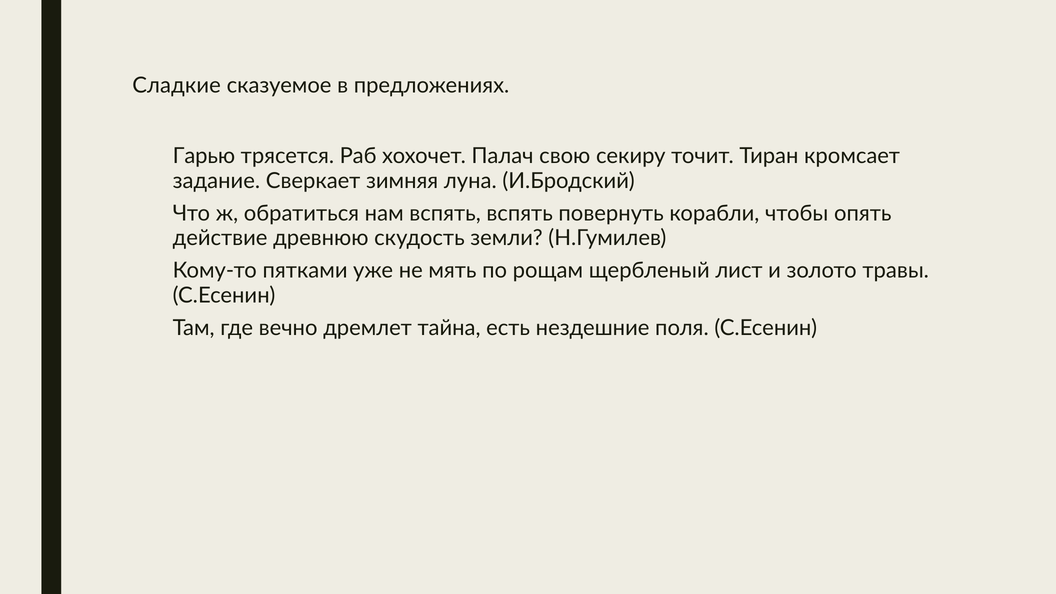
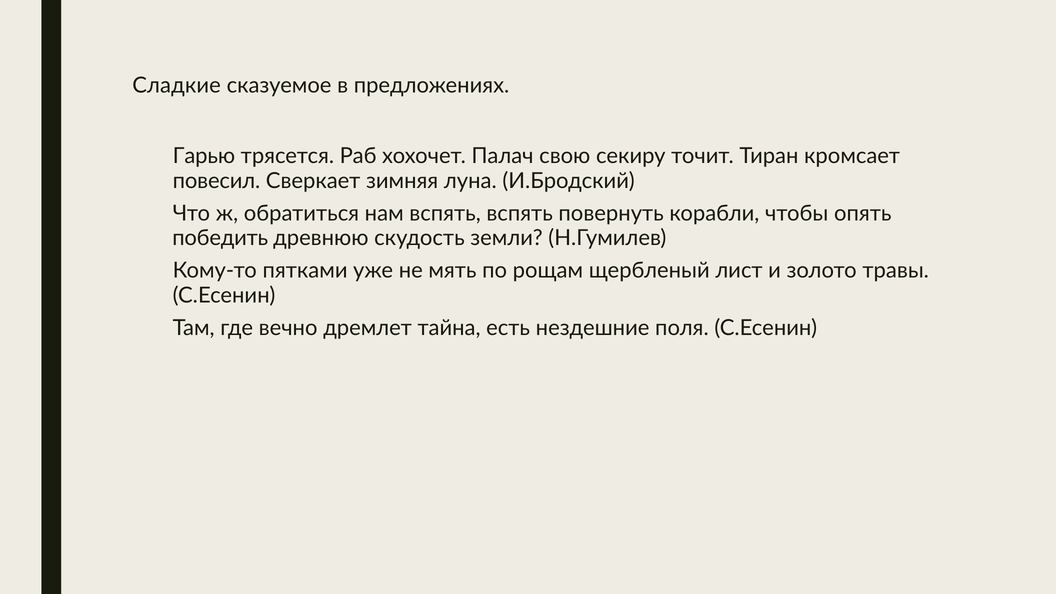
задание: задание -> повесил
действие: действие -> победить
